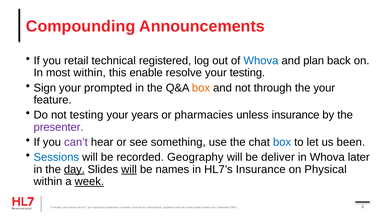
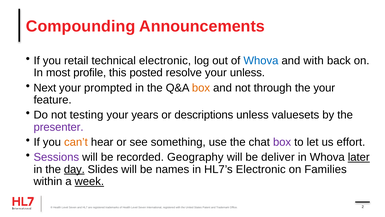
technical registered: registered -> electronic
and plan: plan -> with
most within: within -> profile
enable: enable -> posted
your testing: testing -> unless
Sign: Sign -> Next
pharmacies: pharmacies -> descriptions
unless insurance: insurance -> valuesets
can’t colour: purple -> orange
box at (282, 142) colour: blue -> purple
been: been -> effort
Sessions colour: blue -> purple
later underline: none -> present
will at (129, 169) underline: present -> none
HL7’s Insurance: Insurance -> Electronic
Physical: Physical -> Families
